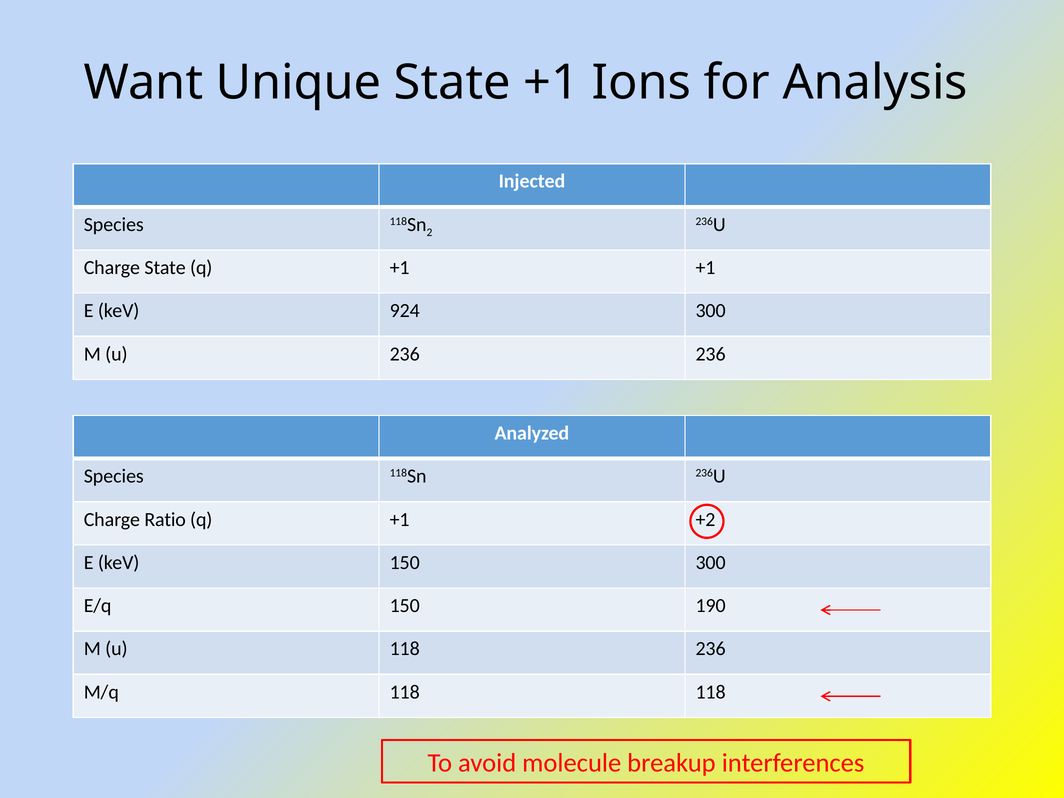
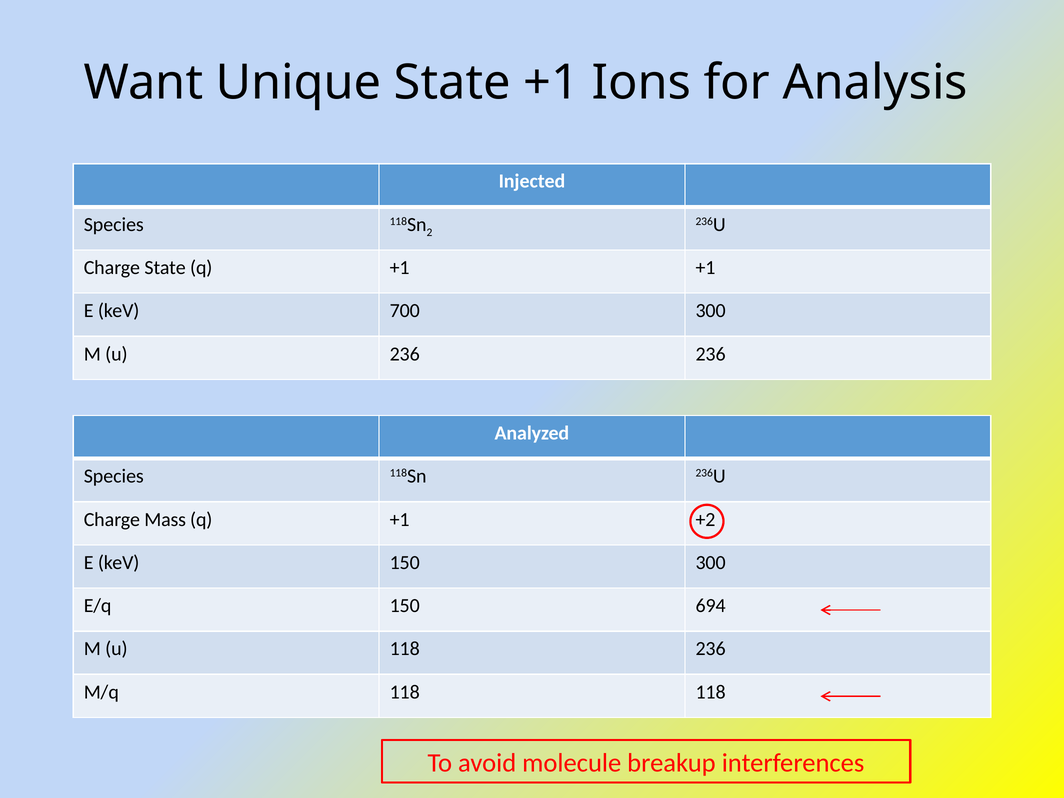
924: 924 -> 700
Ratio: Ratio -> Mass
190: 190 -> 694
